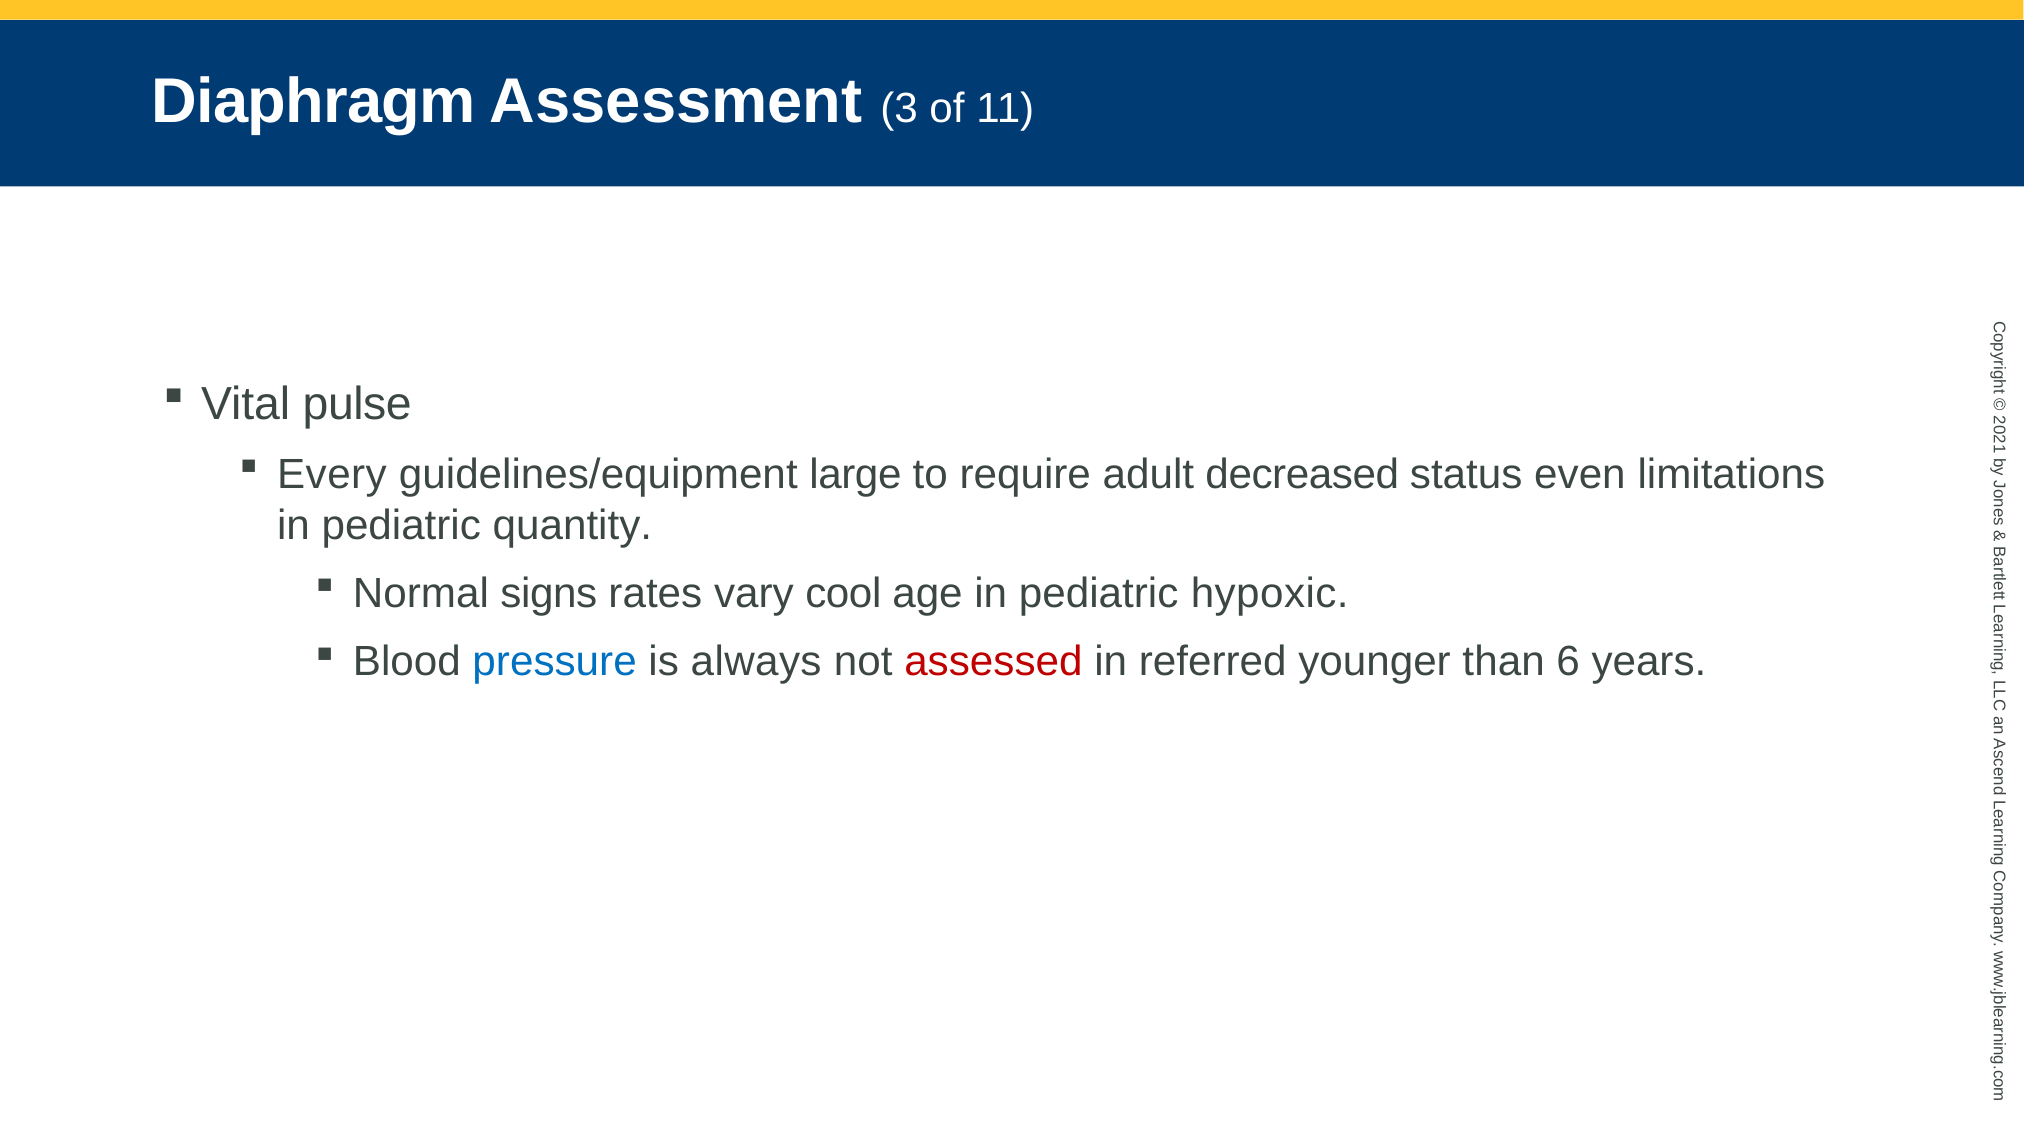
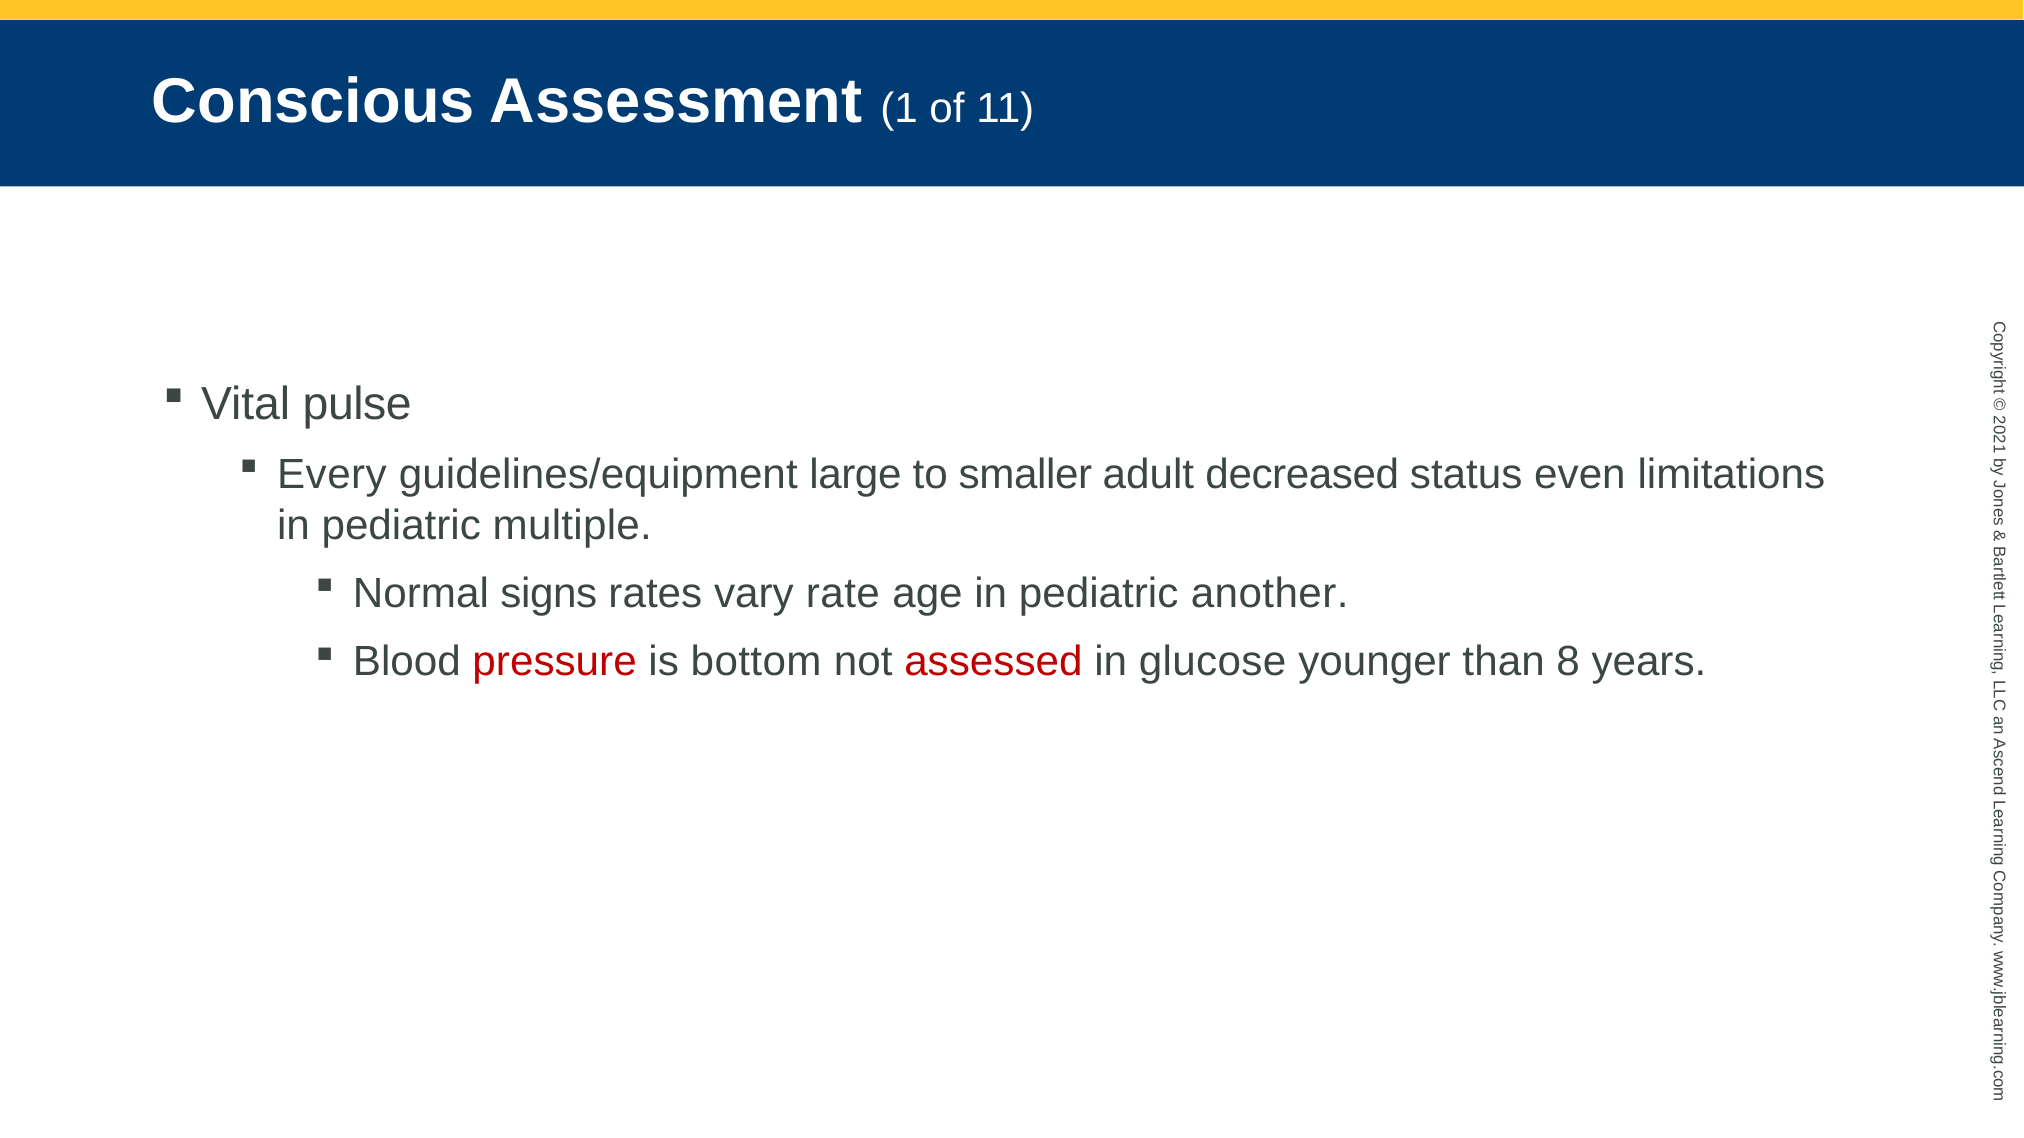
Diaphragm: Diaphragm -> Conscious
Assessment 3: 3 -> 1
require: require -> smaller
quantity: quantity -> multiple
cool: cool -> rate
hypoxic: hypoxic -> another
pressure colour: blue -> red
always: always -> bottom
referred: referred -> glucose
6: 6 -> 8
